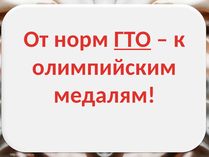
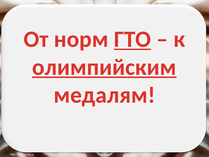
олимпийским underline: none -> present
